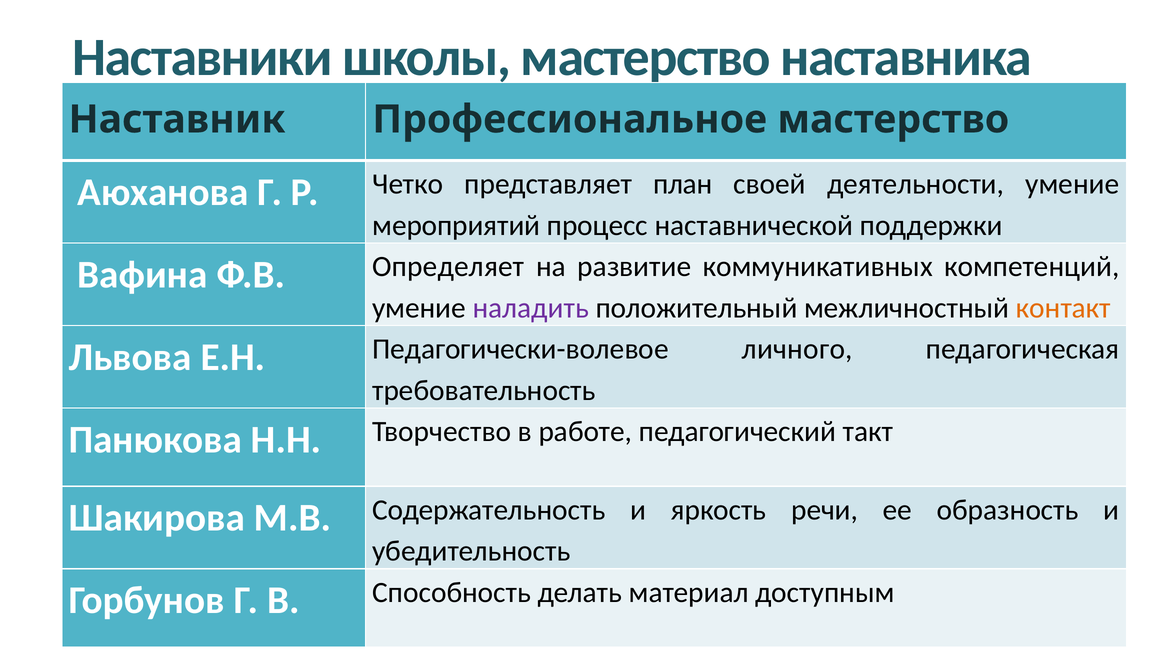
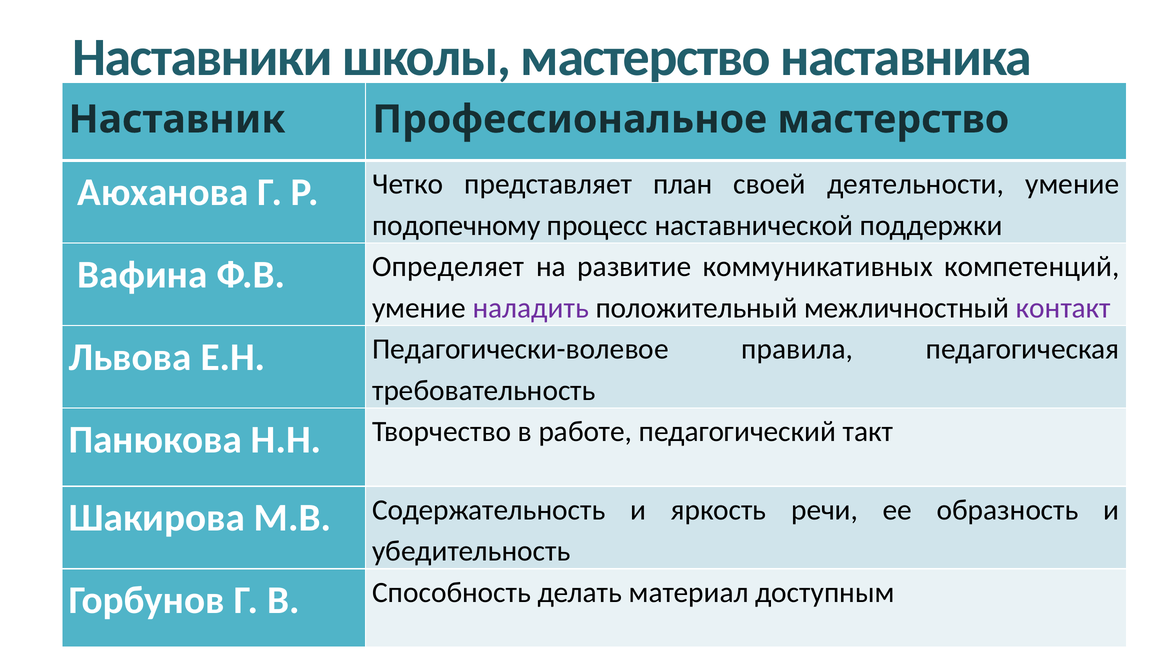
мероприятий: мероприятий -> подопечному
контакт colour: orange -> purple
личного: личного -> правила
